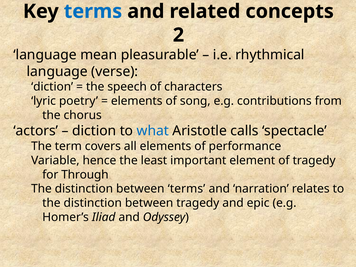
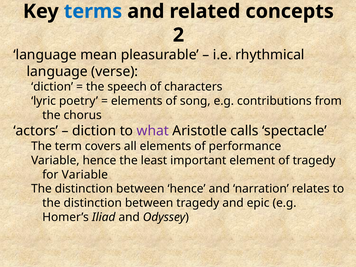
what colour: blue -> purple
for Through: Through -> Variable
between terms: terms -> hence
